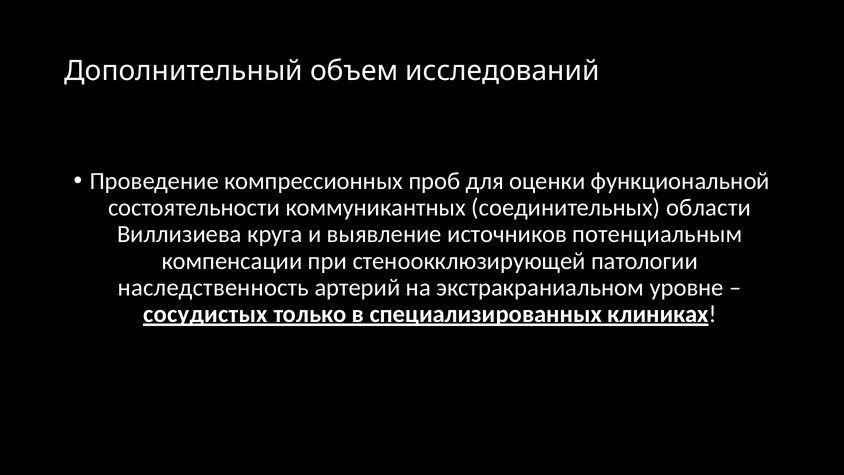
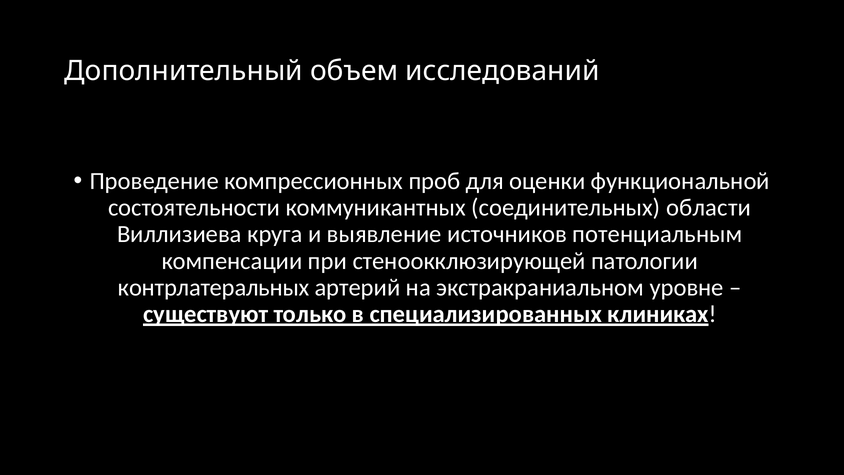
наследственность: наследственность -> контрлатеральных
сосудистых: сосудистых -> существуют
